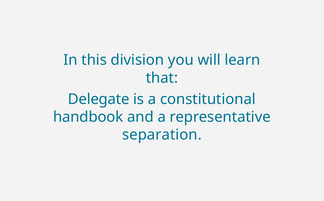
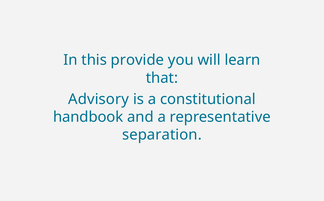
division: division -> provide
Delegate: Delegate -> Advisory
